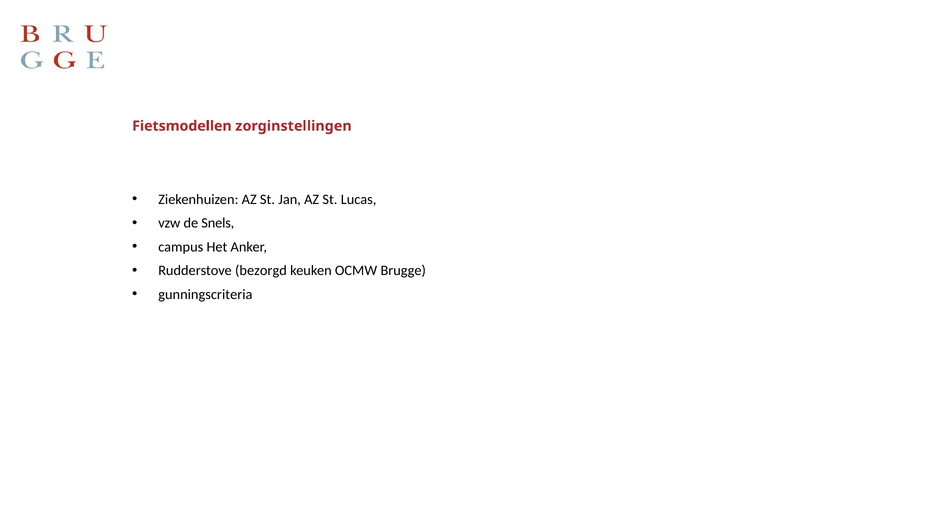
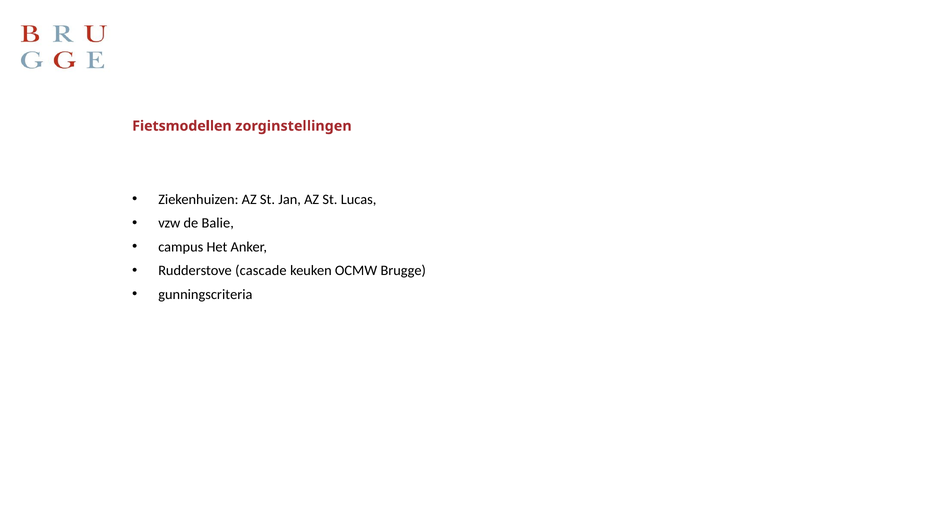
Snels: Snels -> Balie
bezorgd: bezorgd -> cascade
